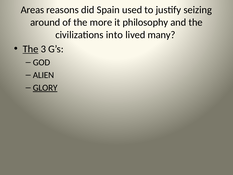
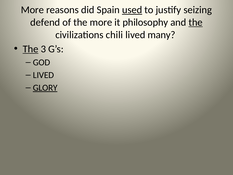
Areas at (32, 10): Areas -> More
used underline: none -> present
around: around -> defend
the at (196, 22) underline: none -> present
into: into -> chili
ALIEN at (43, 75): ALIEN -> LIVED
